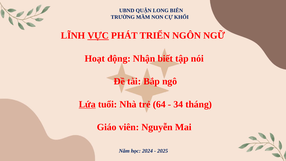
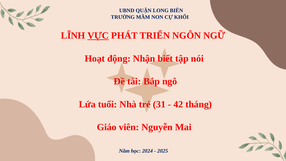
Lứa underline: present -> none
64: 64 -> 31
34: 34 -> 42
